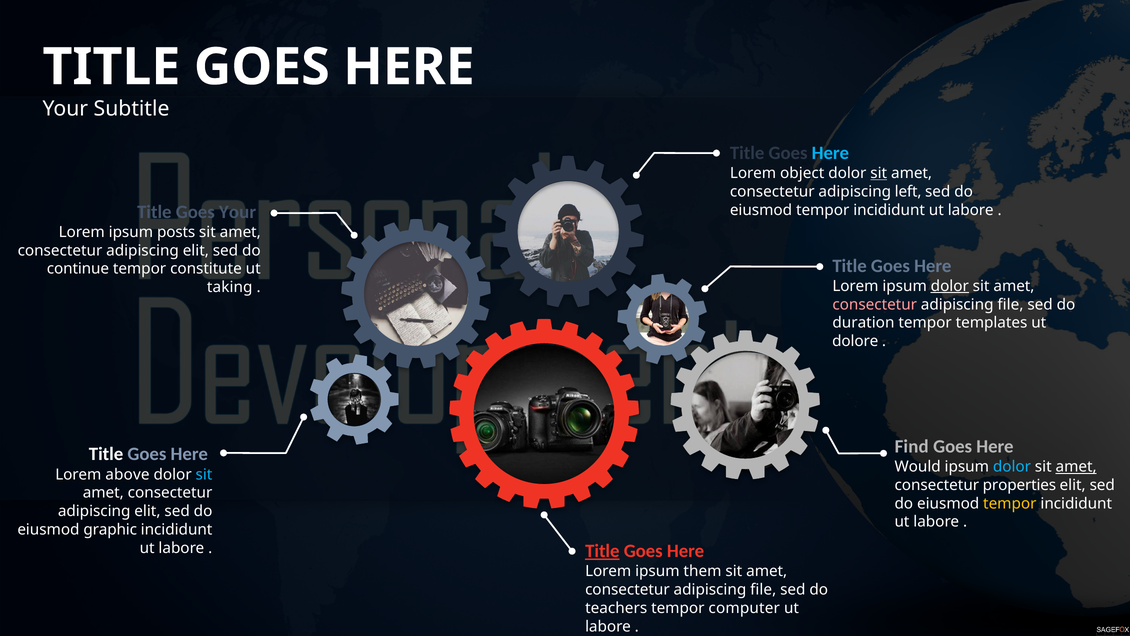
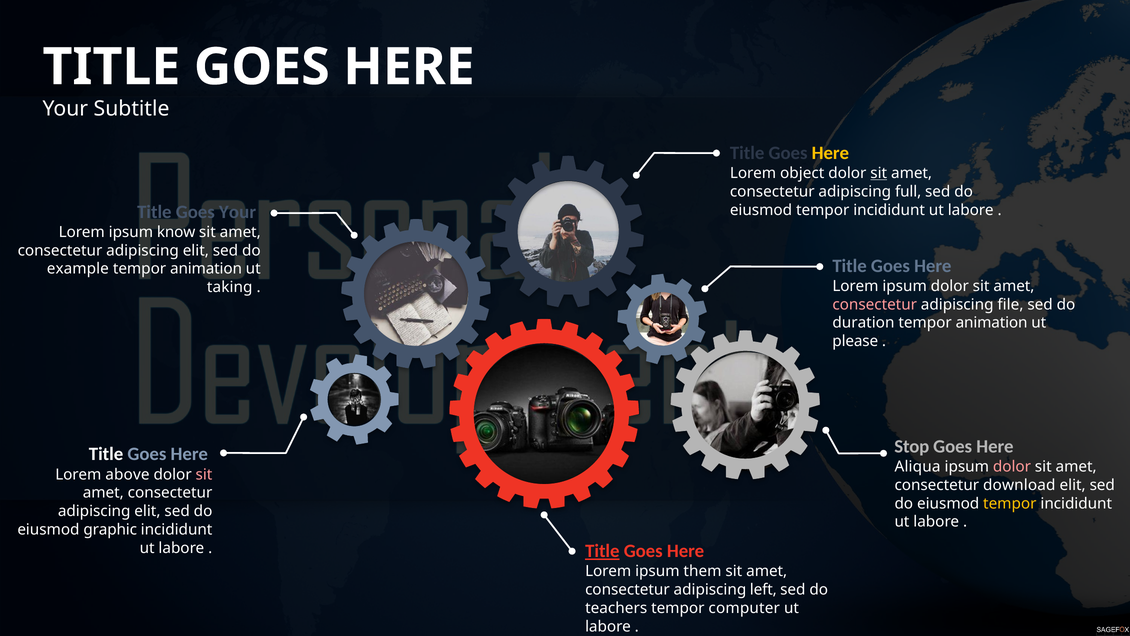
Here at (830, 153) colour: light blue -> yellow
left: left -> full
posts: posts -> know
continue: continue -> example
constitute at (206, 269): constitute -> animation
dolor at (950, 286) underline: present -> none
templates at (992, 323): templates -> animation
dolore: dolore -> please
Find: Find -> Stop
Would: Would -> Aliqua
dolor at (1012, 466) colour: light blue -> pink
amet at (1076, 466) underline: present -> none
sit at (204, 474) colour: light blue -> pink
properties: properties -> download
file at (763, 589): file -> left
